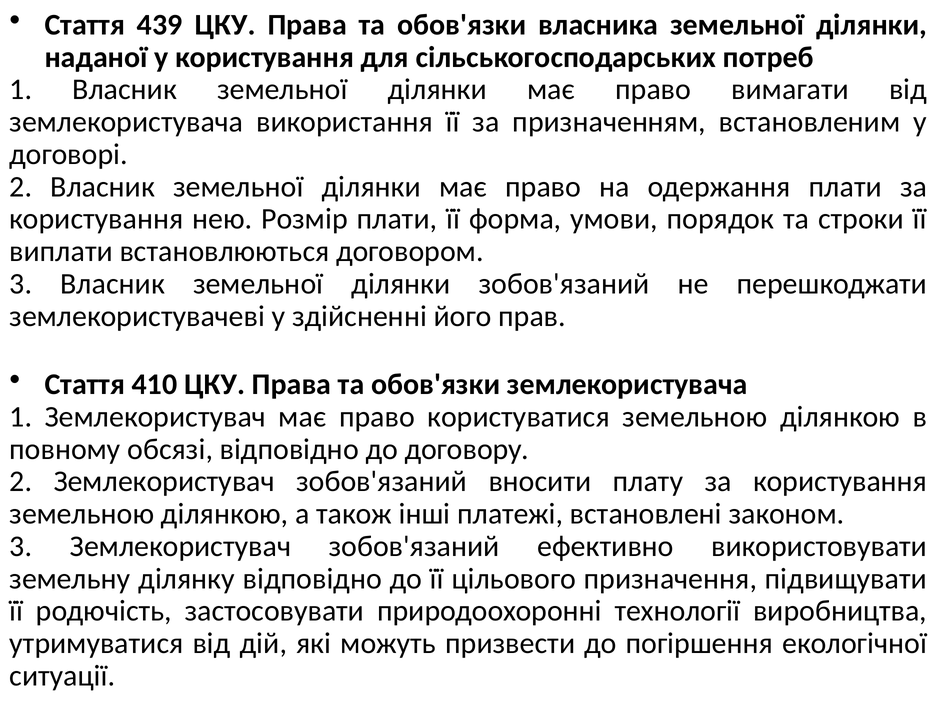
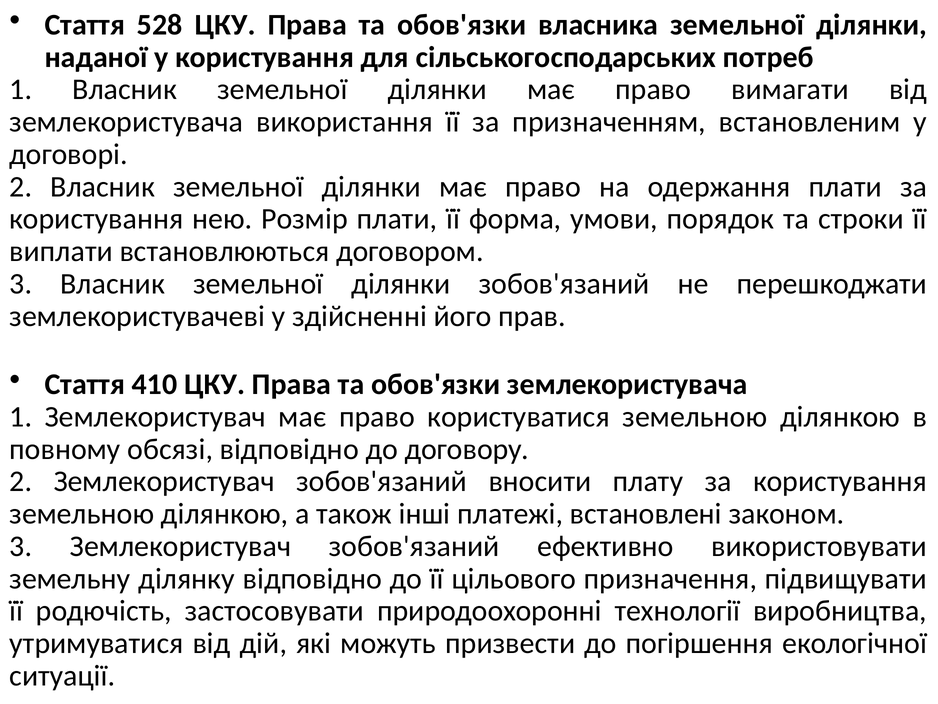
439: 439 -> 528
